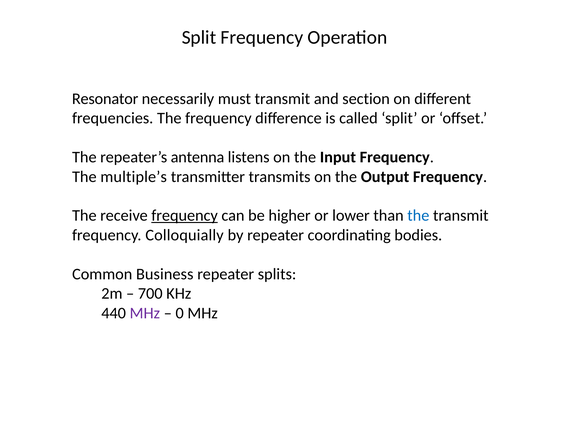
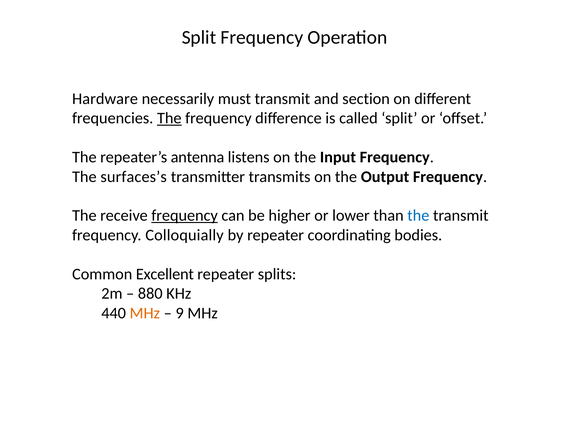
Resonator: Resonator -> Hardware
The at (169, 118) underline: none -> present
multiple’s: multiple’s -> surfaces’s
Business: Business -> Excellent
700: 700 -> 880
MHz at (145, 313) colour: purple -> orange
0: 0 -> 9
